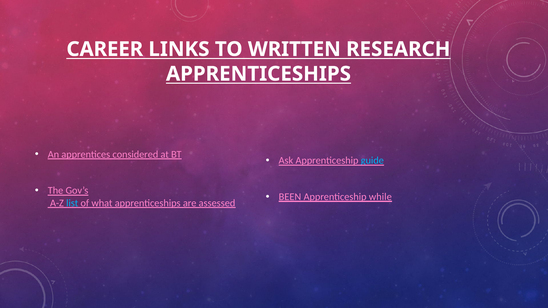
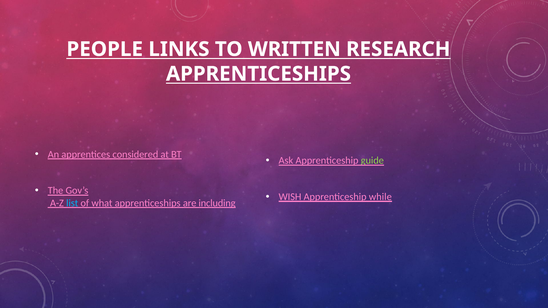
CAREER: CAREER -> PEOPLE
guide colour: light blue -> light green
BEEN: BEEN -> WISH
assessed: assessed -> including
